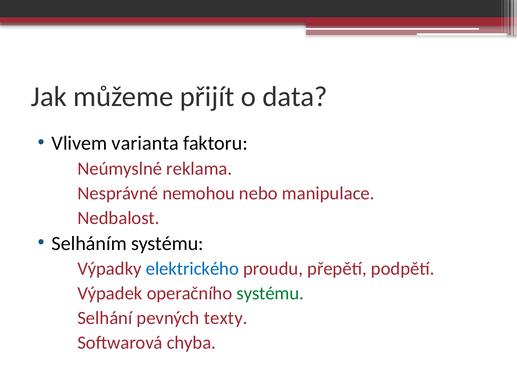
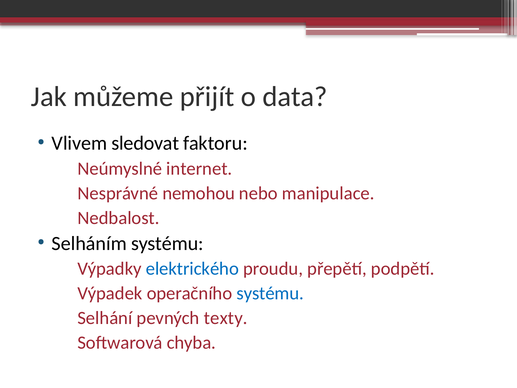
varianta: varianta -> sledovat
reklama: reklama -> internet
systému at (270, 293) colour: green -> blue
